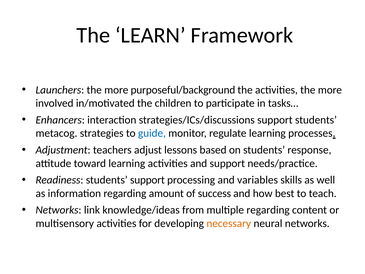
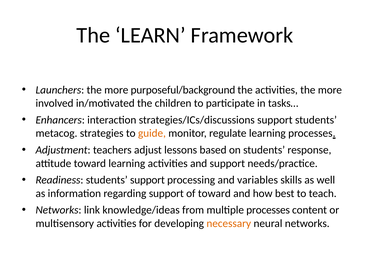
guide colour: blue -> orange
regarding amount: amount -> support
of success: success -> toward
multiple regarding: regarding -> processes
